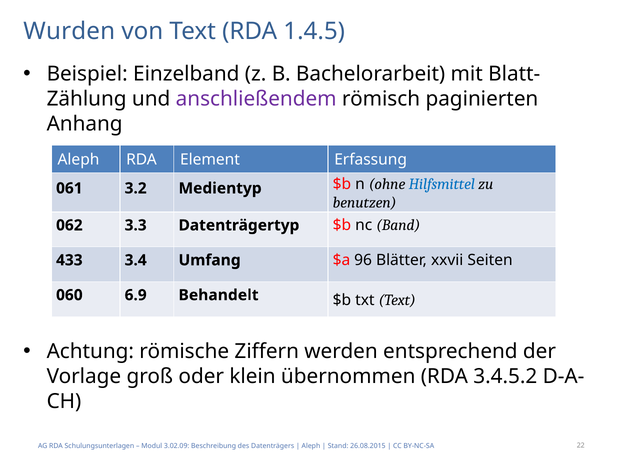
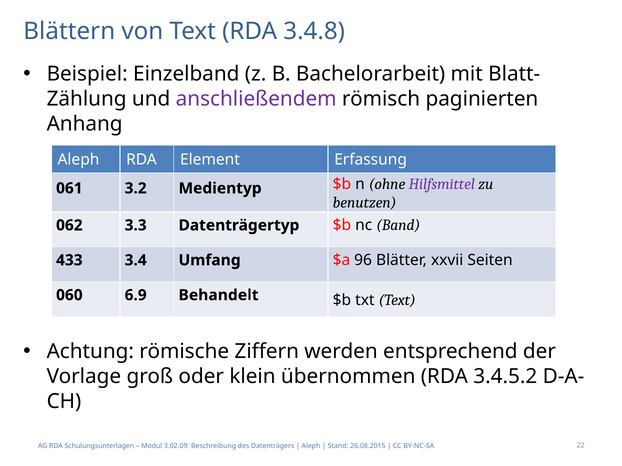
Wurden: Wurden -> Blättern
1.4.5: 1.4.5 -> 3.4.8
Hilfsmittel colour: blue -> purple
